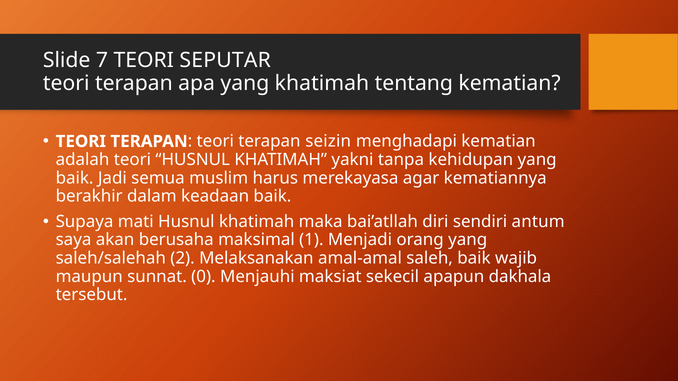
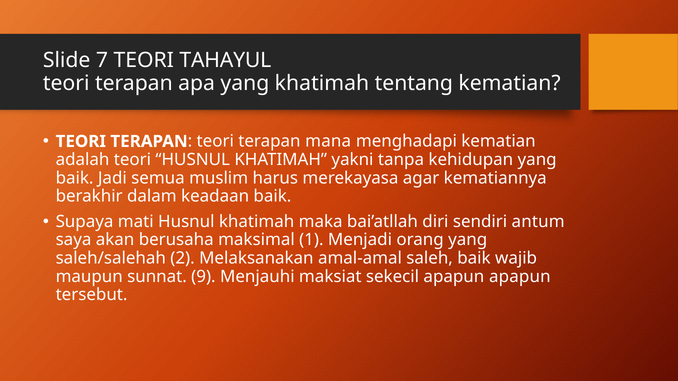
SEPUTAR: SEPUTAR -> TAHAYUL
seizin: seizin -> mana
0: 0 -> 9
apapun dakhala: dakhala -> apapun
